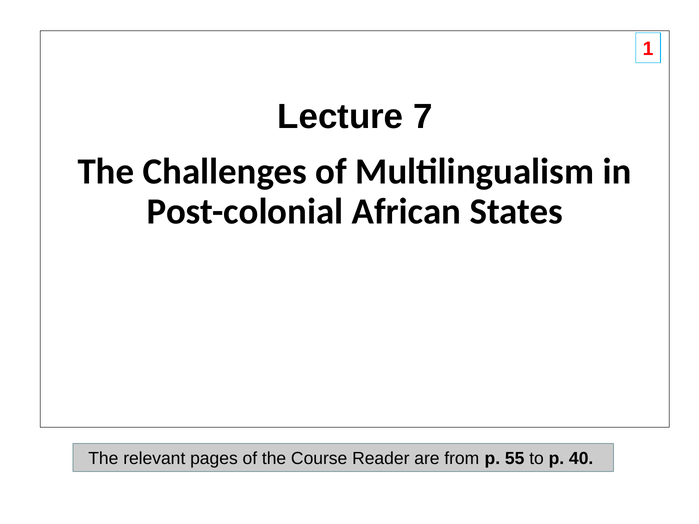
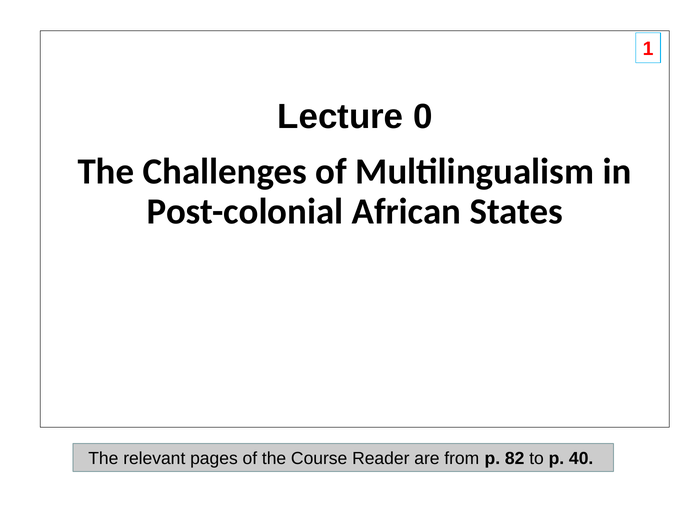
7: 7 -> 0
55: 55 -> 82
